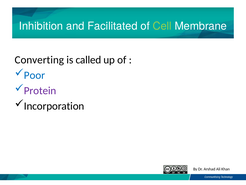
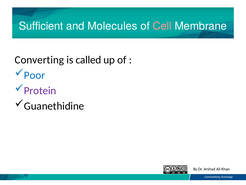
Inhibition: Inhibition -> Sufficient
Facilitated: Facilitated -> Molecules
Cell colour: light green -> pink
Incorporation: Incorporation -> Guanethidine
